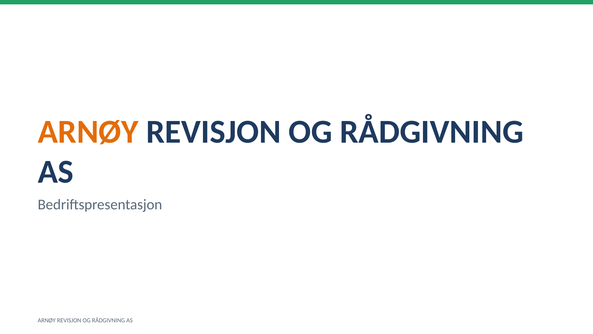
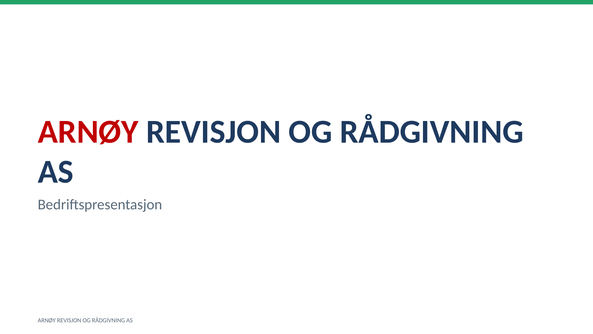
ARNØY at (88, 132) colour: orange -> red
